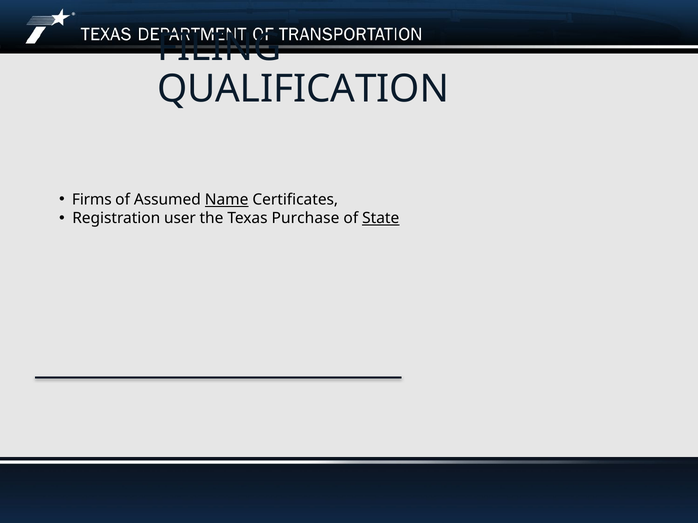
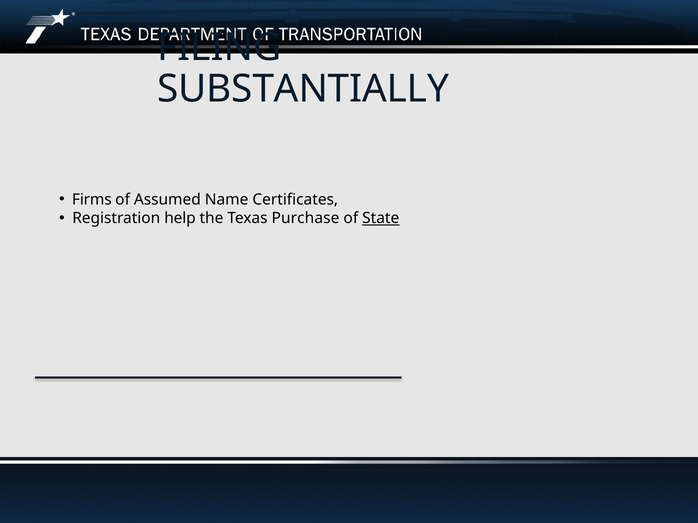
QUALIFICATION: QUALIFICATION -> SUBSTANTIALLY
Name underline: present -> none
user: user -> help
